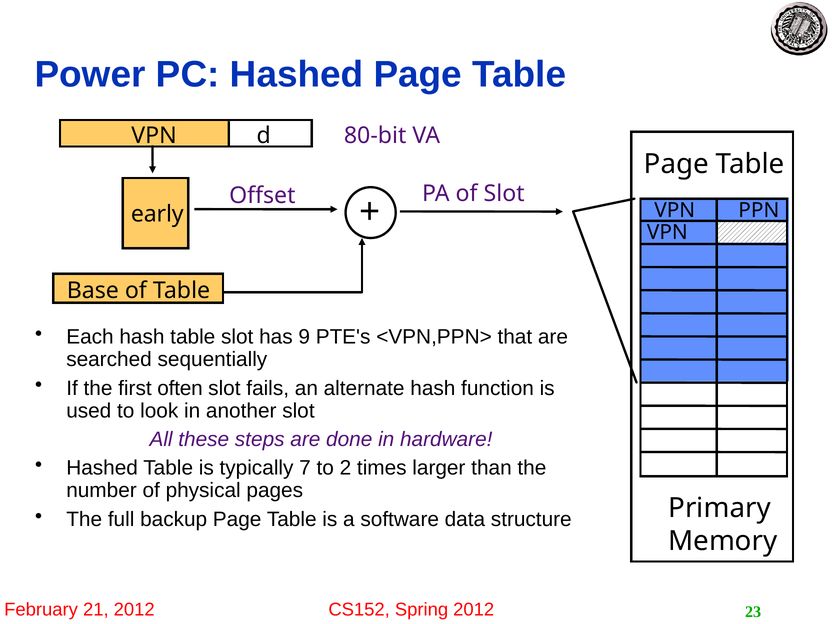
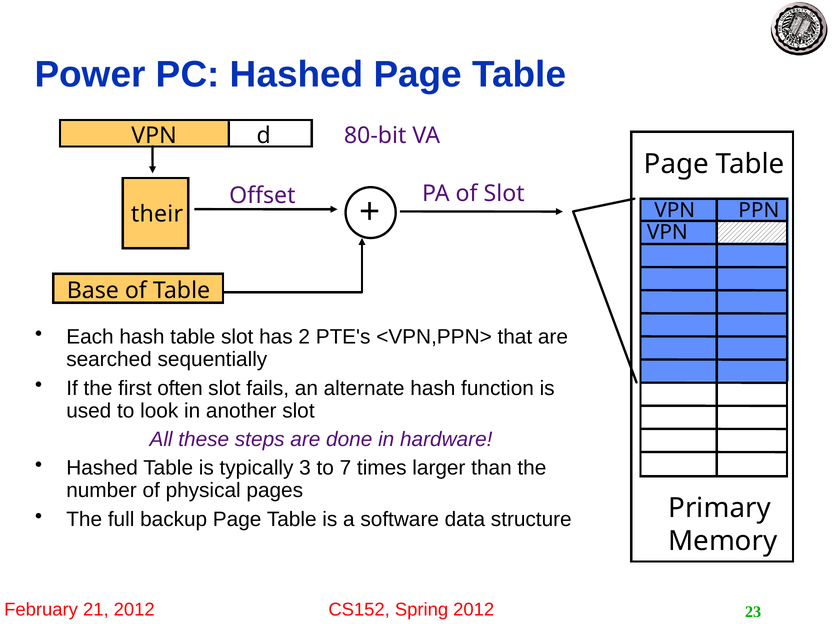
early: early -> their
9: 9 -> 2
7: 7 -> 3
2: 2 -> 7
